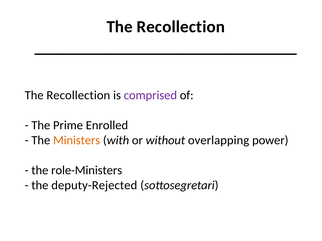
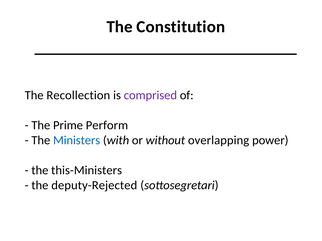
Recollection at (181, 27): Recollection -> Constitution
Enrolled: Enrolled -> Perform
Ministers colour: orange -> blue
role-Ministers: role-Ministers -> this-Ministers
